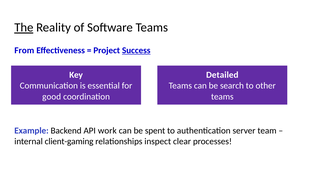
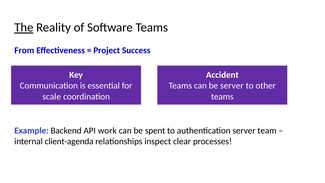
Success underline: present -> none
Detailed: Detailed -> Accident
be search: search -> server
good: good -> scale
client-gaming: client-gaming -> client-agenda
